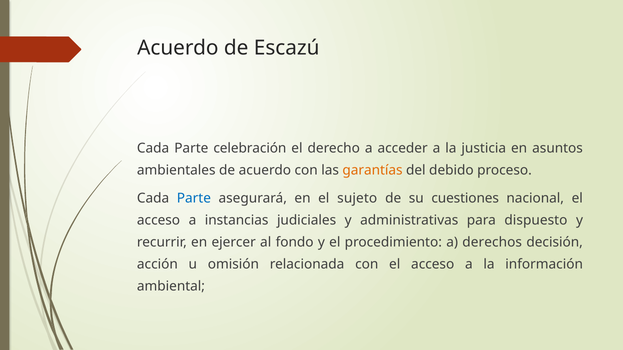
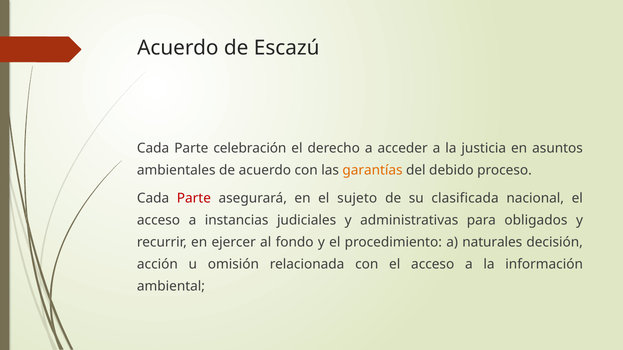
Parte at (194, 198) colour: blue -> red
cuestiones: cuestiones -> clasificada
dispuesto: dispuesto -> obligados
derechos: derechos -> naturales
